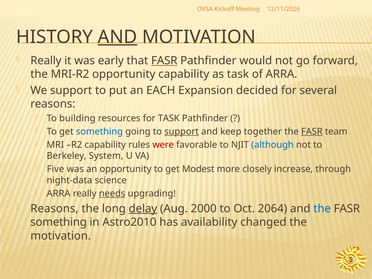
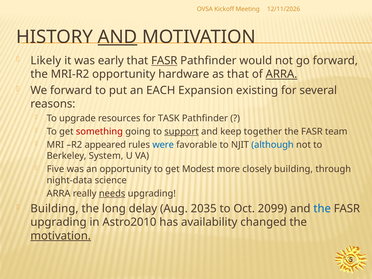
Really at (46, 61): Really -> Likely
opportunity capability: capability -> hardware
as task: task -> that
ARRA at (281, 74) underline: none -> present
We support: support -> forward
decided: decided -> existing
building: building -> upgrade
something at (99, 132) colour: blue -> red
FASR at (312, 132) underline: present -> none
R2 capability: capability -> appeared
were colour: red -> blue
closely increase: increase -> building
Reasons at (54, 209): Reasons -> Building
delay underline: present -> none
2000: 2000 -> 2035
2064: 2064 -> 2099
something at (59, 222): something -> upgrading
motivation at (61, 236) underline: none -> present
